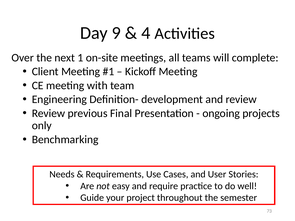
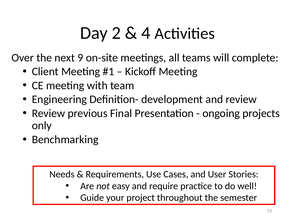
9: 9 -> 2
1: 1 -> 9
